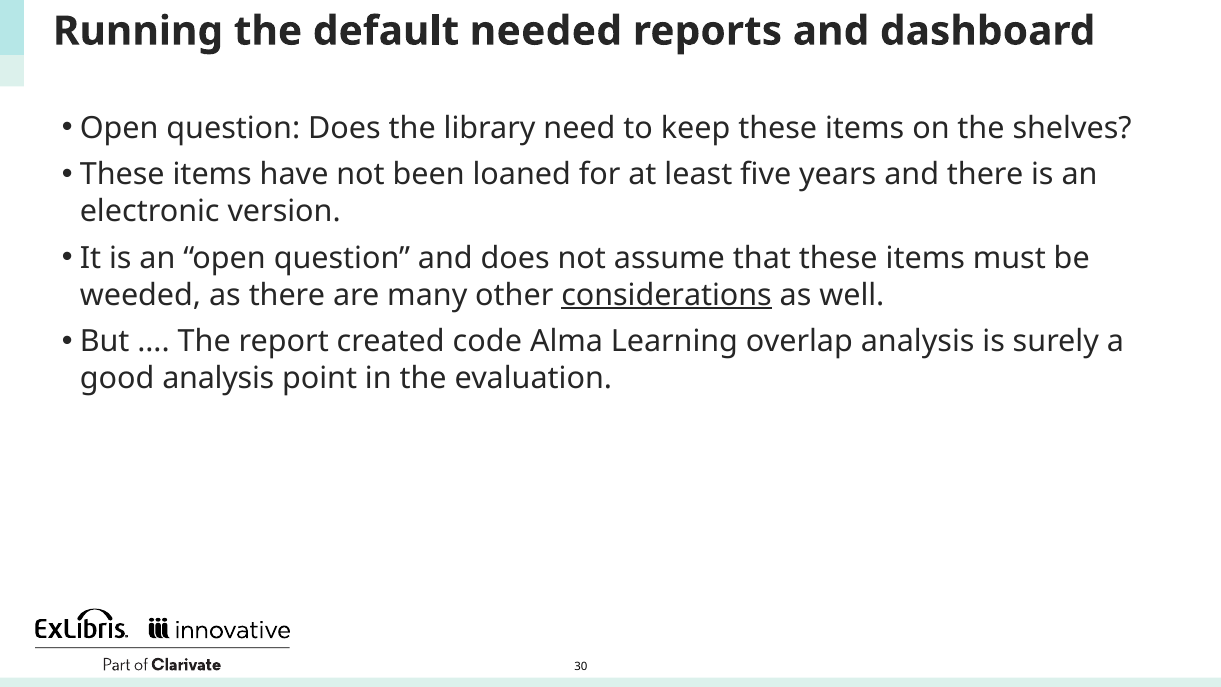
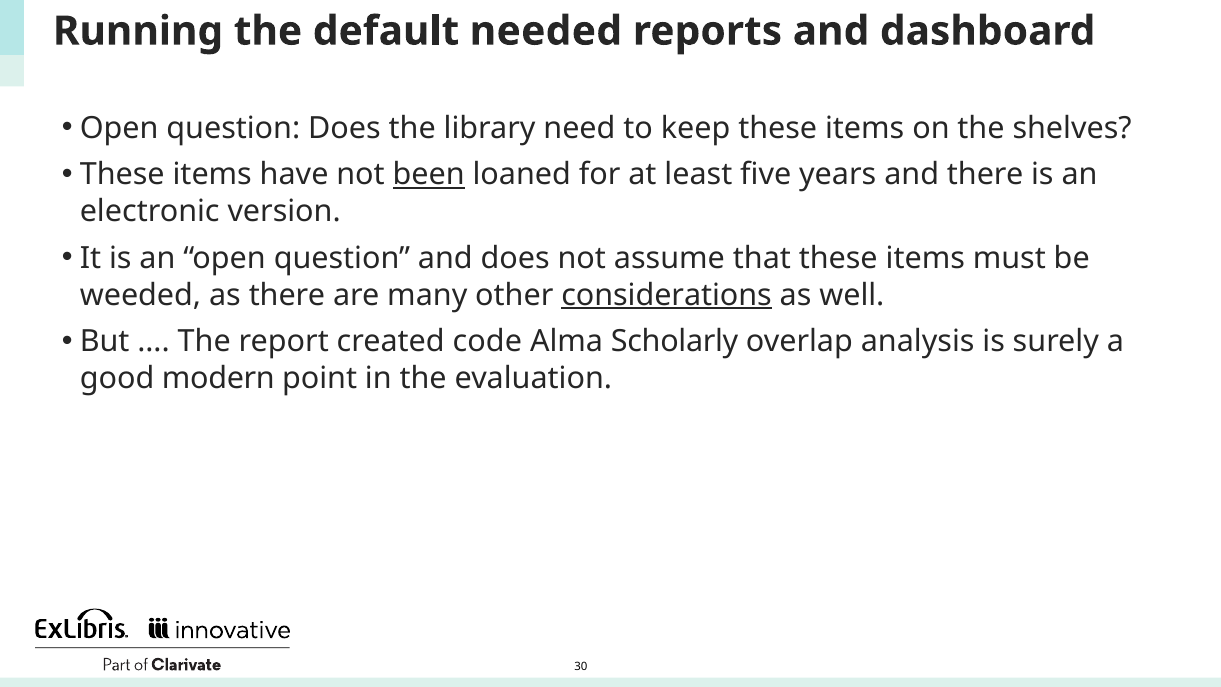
been underline: none -> present
Learning: Learning -> Scholarly
good analysis: analysis -> modern
